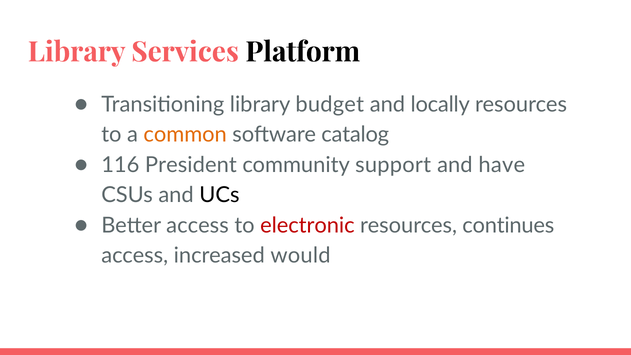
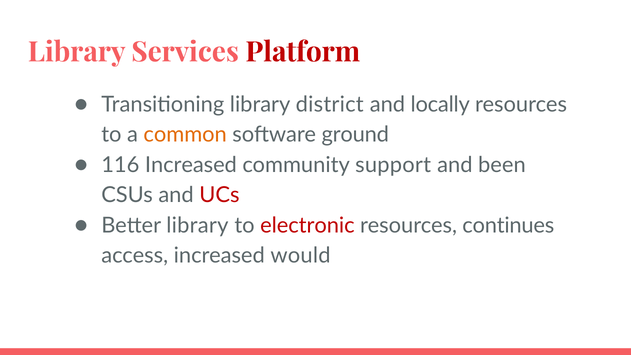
Platform colour: black -> red
budget: budget -> district
catalog: catalog -> ground
116 President: President -> Increased
have: have -> been
UCs colour: black -> red
Better access: access -> library
